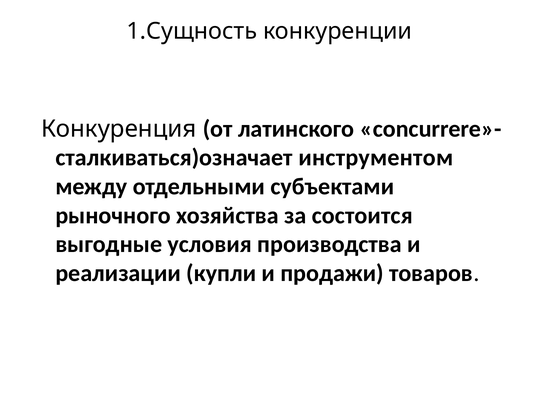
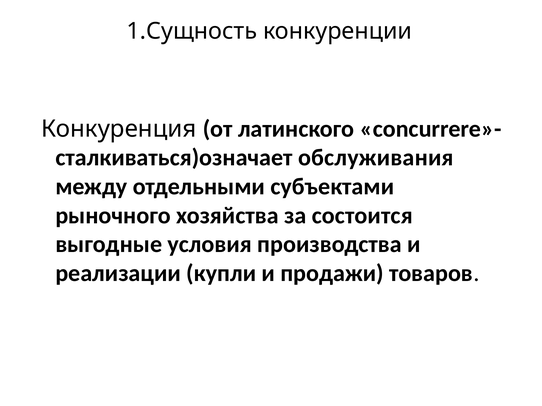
инструментом: инструментом -> обслуживания
